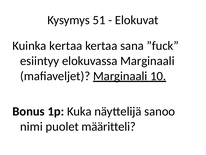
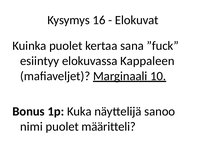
51: 51 -> 16
Kuinka kertaa: kertaa -> puolet
elokuvassa Marginaali: Marginaali -> Kappaleen
